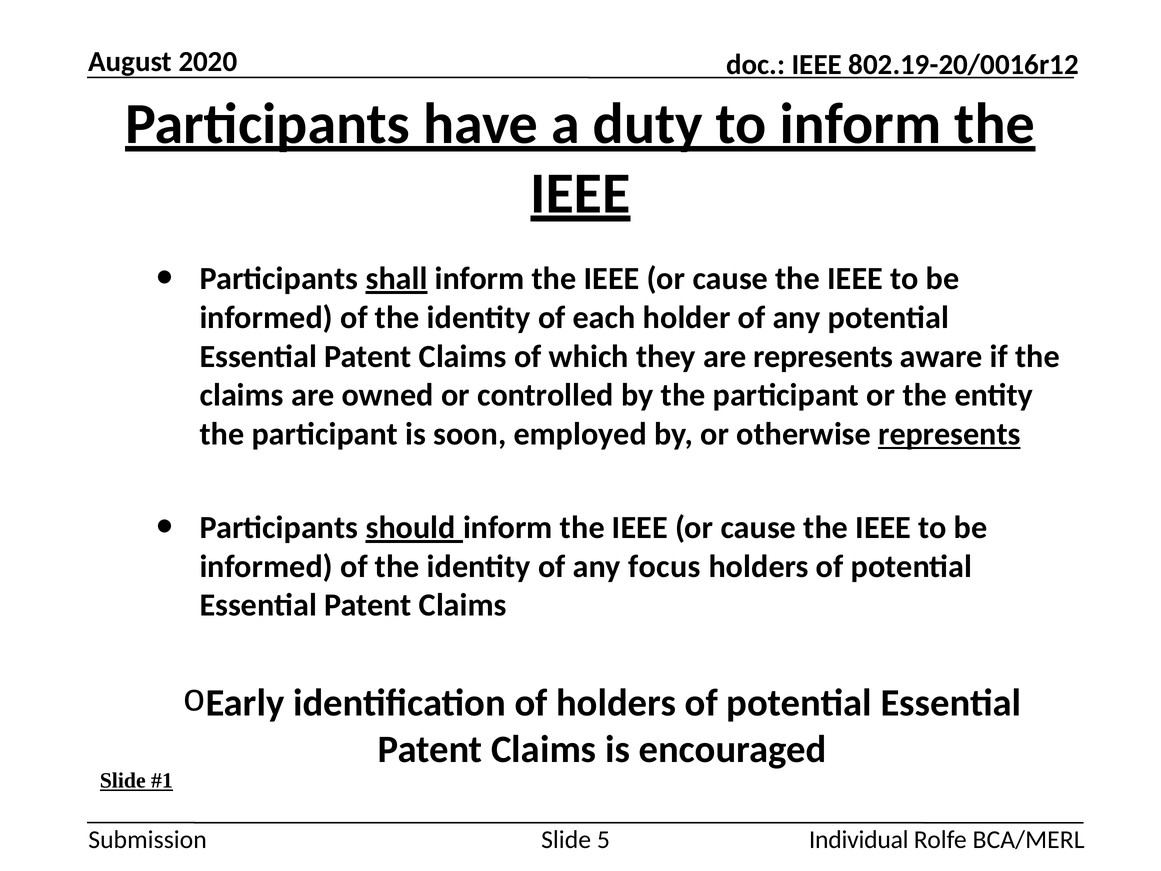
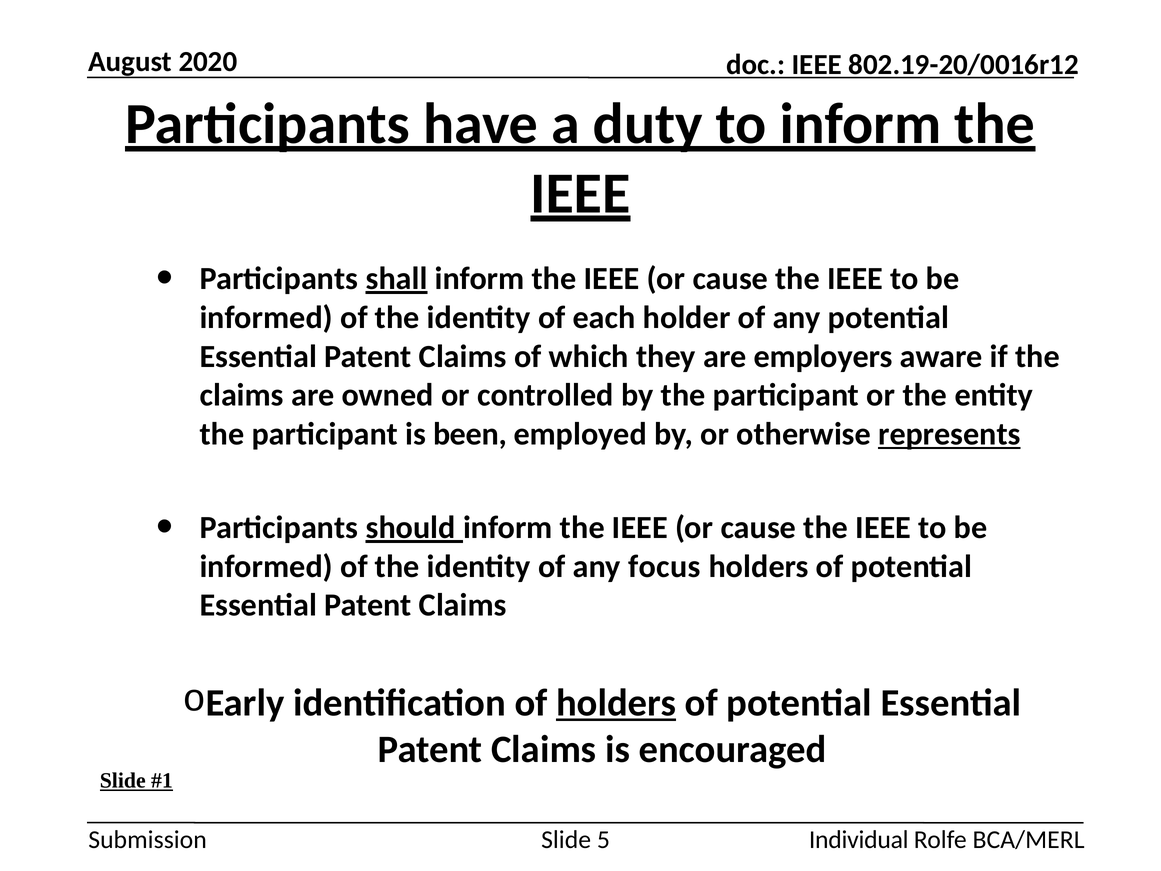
are represents: represents -> employers
soon: soon -> been
holders at (616, 703) underline: none -> present
